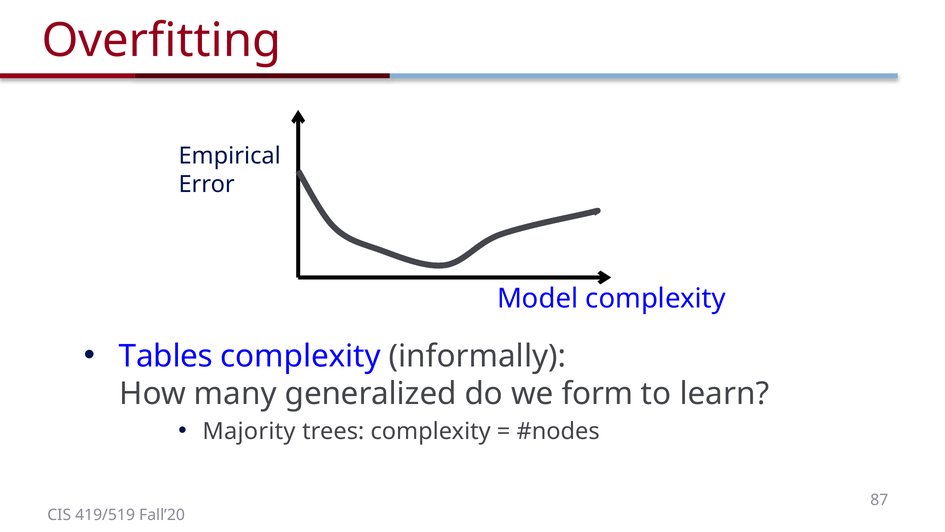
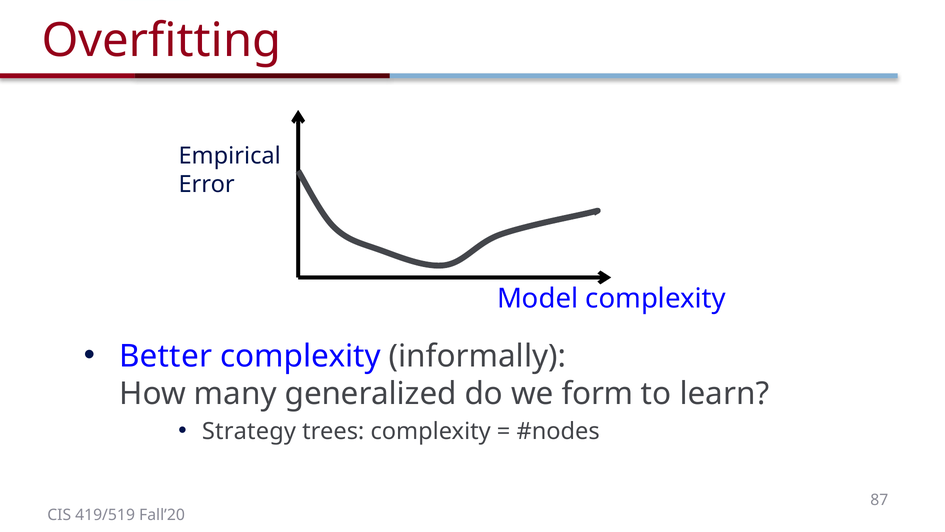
Tables: Tables -> Better
Majority: Majority -> Strategy
